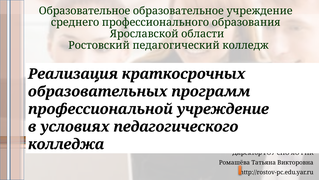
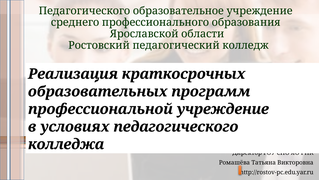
Образовательное at (84, 11): Образовательное -> Педагогического
